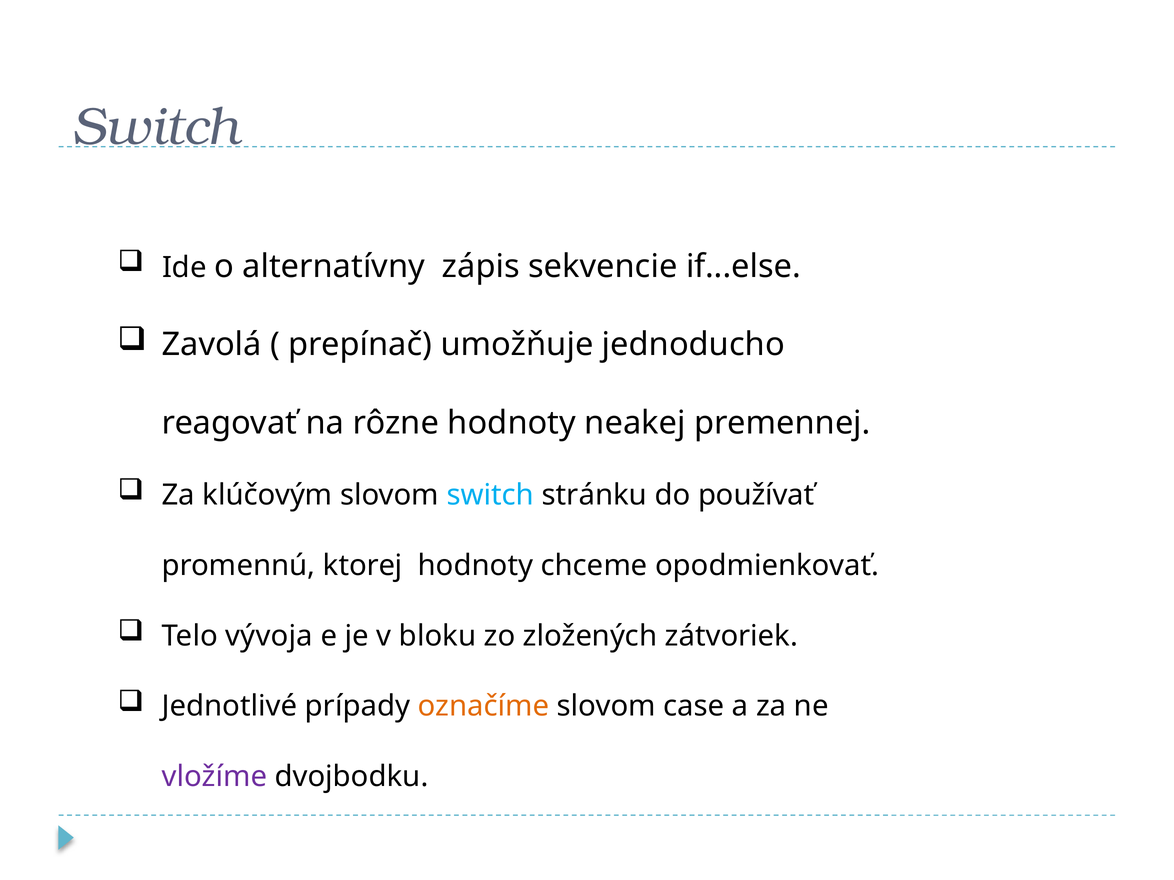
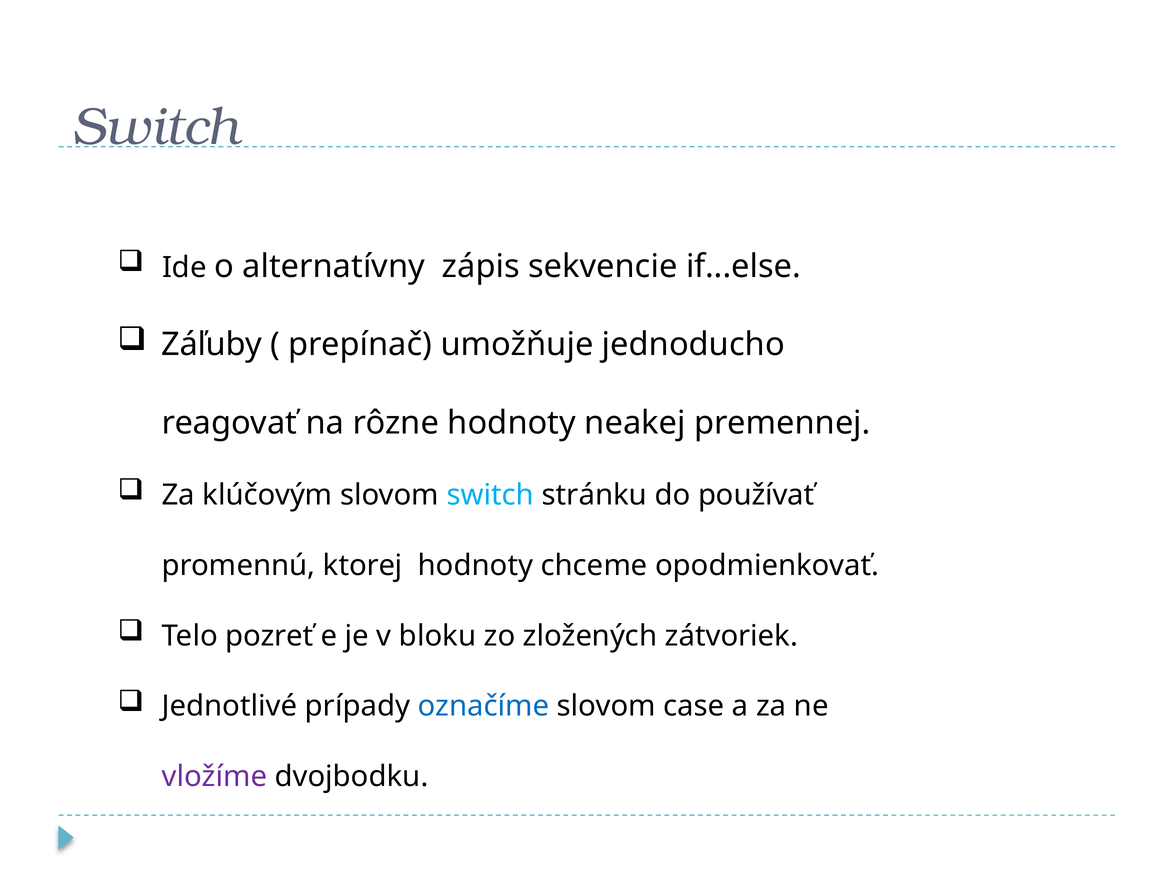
Zavolá: Zavolá -> Záľuby
vývoja: vývoja -> pozreť
označíme colour: orange -> blue
